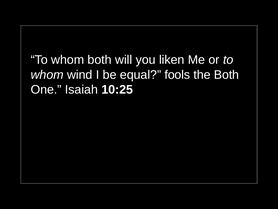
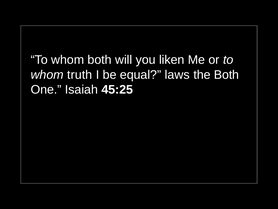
wind: wind -> truth
fools: fools -> laws
10:25: 10:25 -> 45:25
